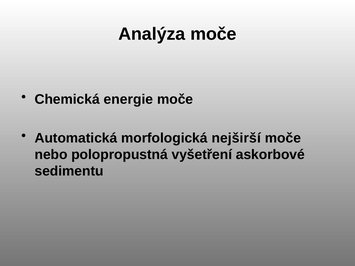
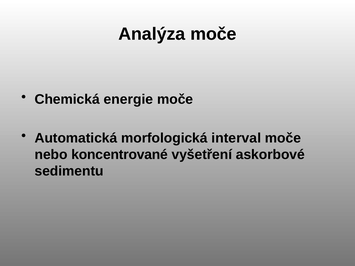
nejširší: nejširší -> interval
polopropustná: polopropustná -> koncentrované
